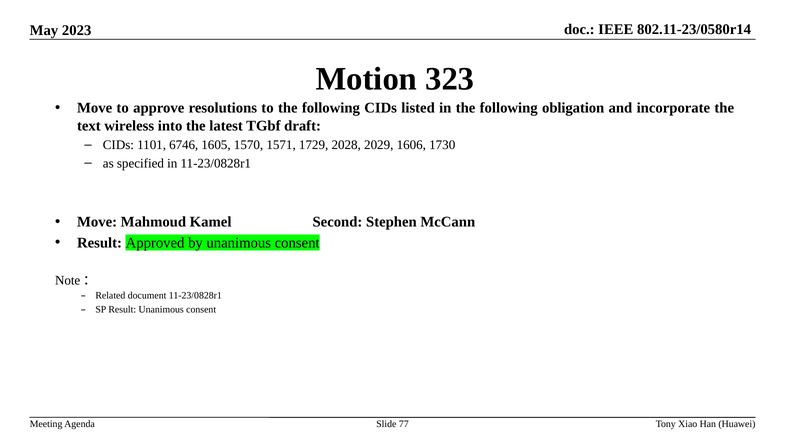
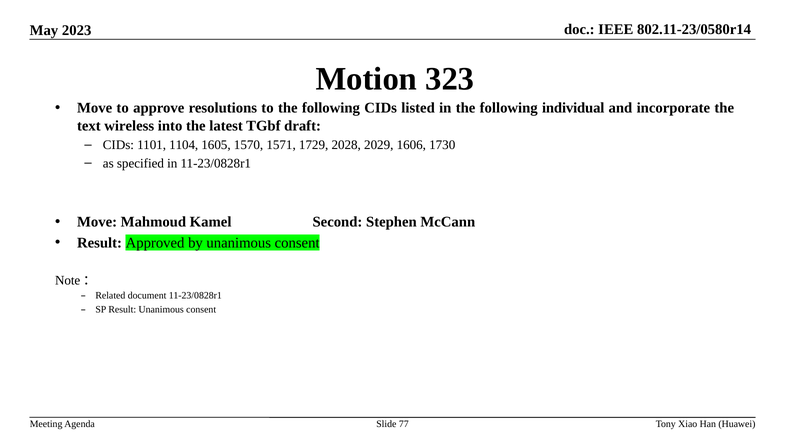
obligation: obligation -> individual
6746: 6746 -> 1104
